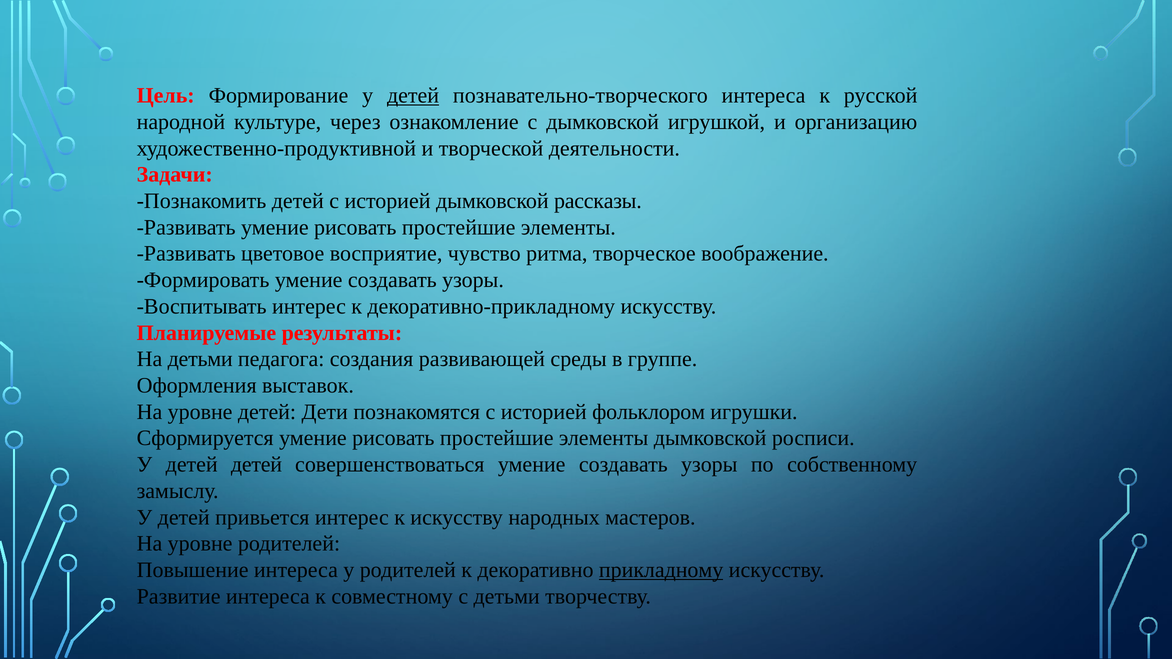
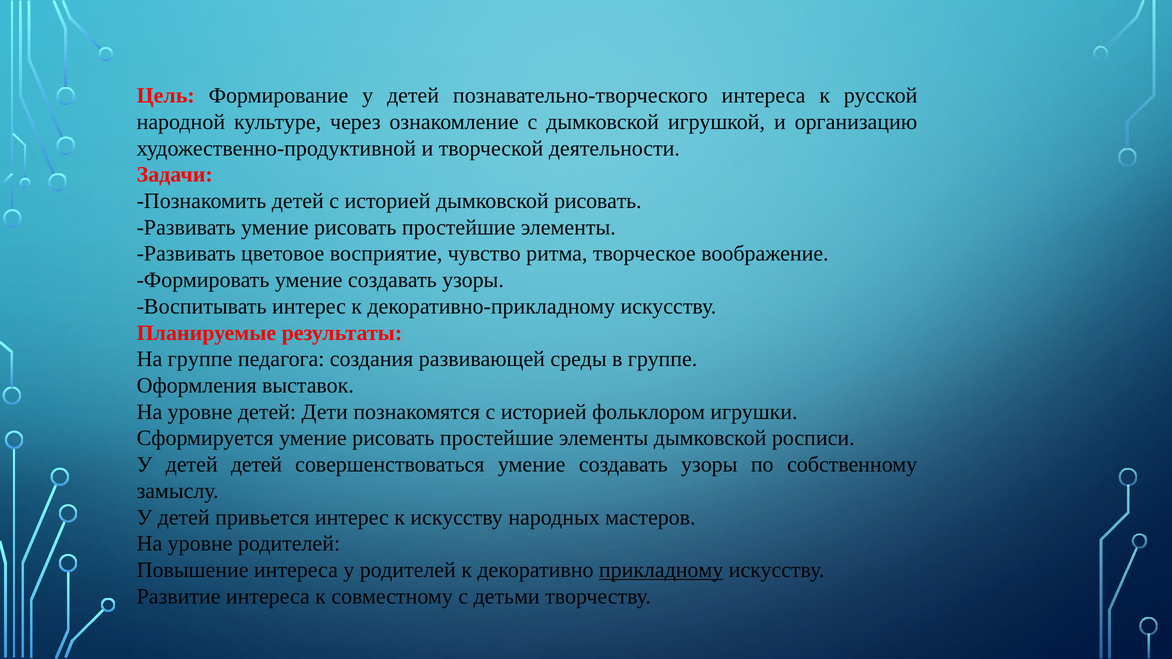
детей at (413, 96) underline: present -> none
дымковской рассказы: рассказы -> рисовать
На детьми: детьми -> группе
